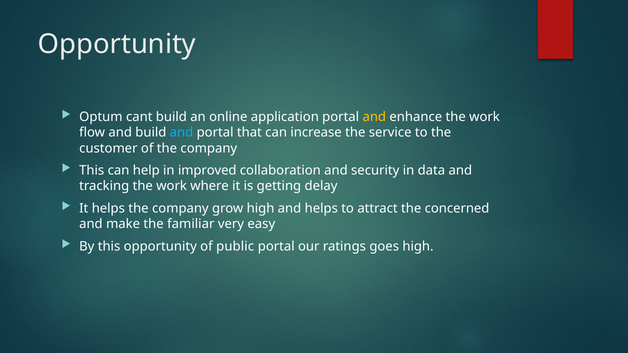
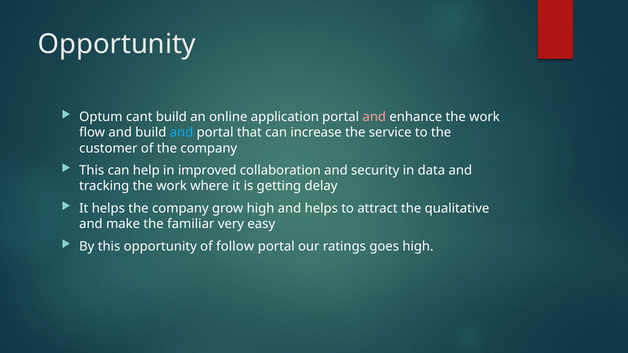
and at (374, 117) colour: yellow -> pink
concerned: concerned -> qualitative
public: public -> follow
